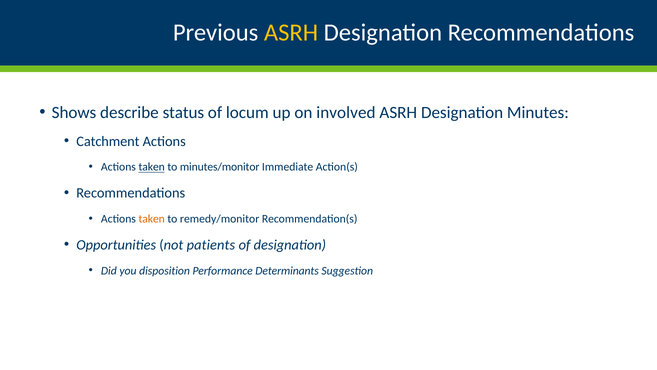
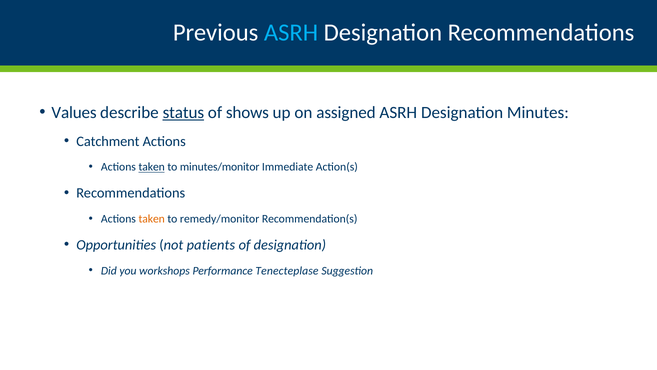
ASRH at (291, 33) colour: yellow -> light blue
Shows: Shows -> Values
status underline: none -> present
locum: locum -> shows
involved: involved -> assigned
disposition: disposition -> workshops
Determinants: Determinants -> Tenecteplase
